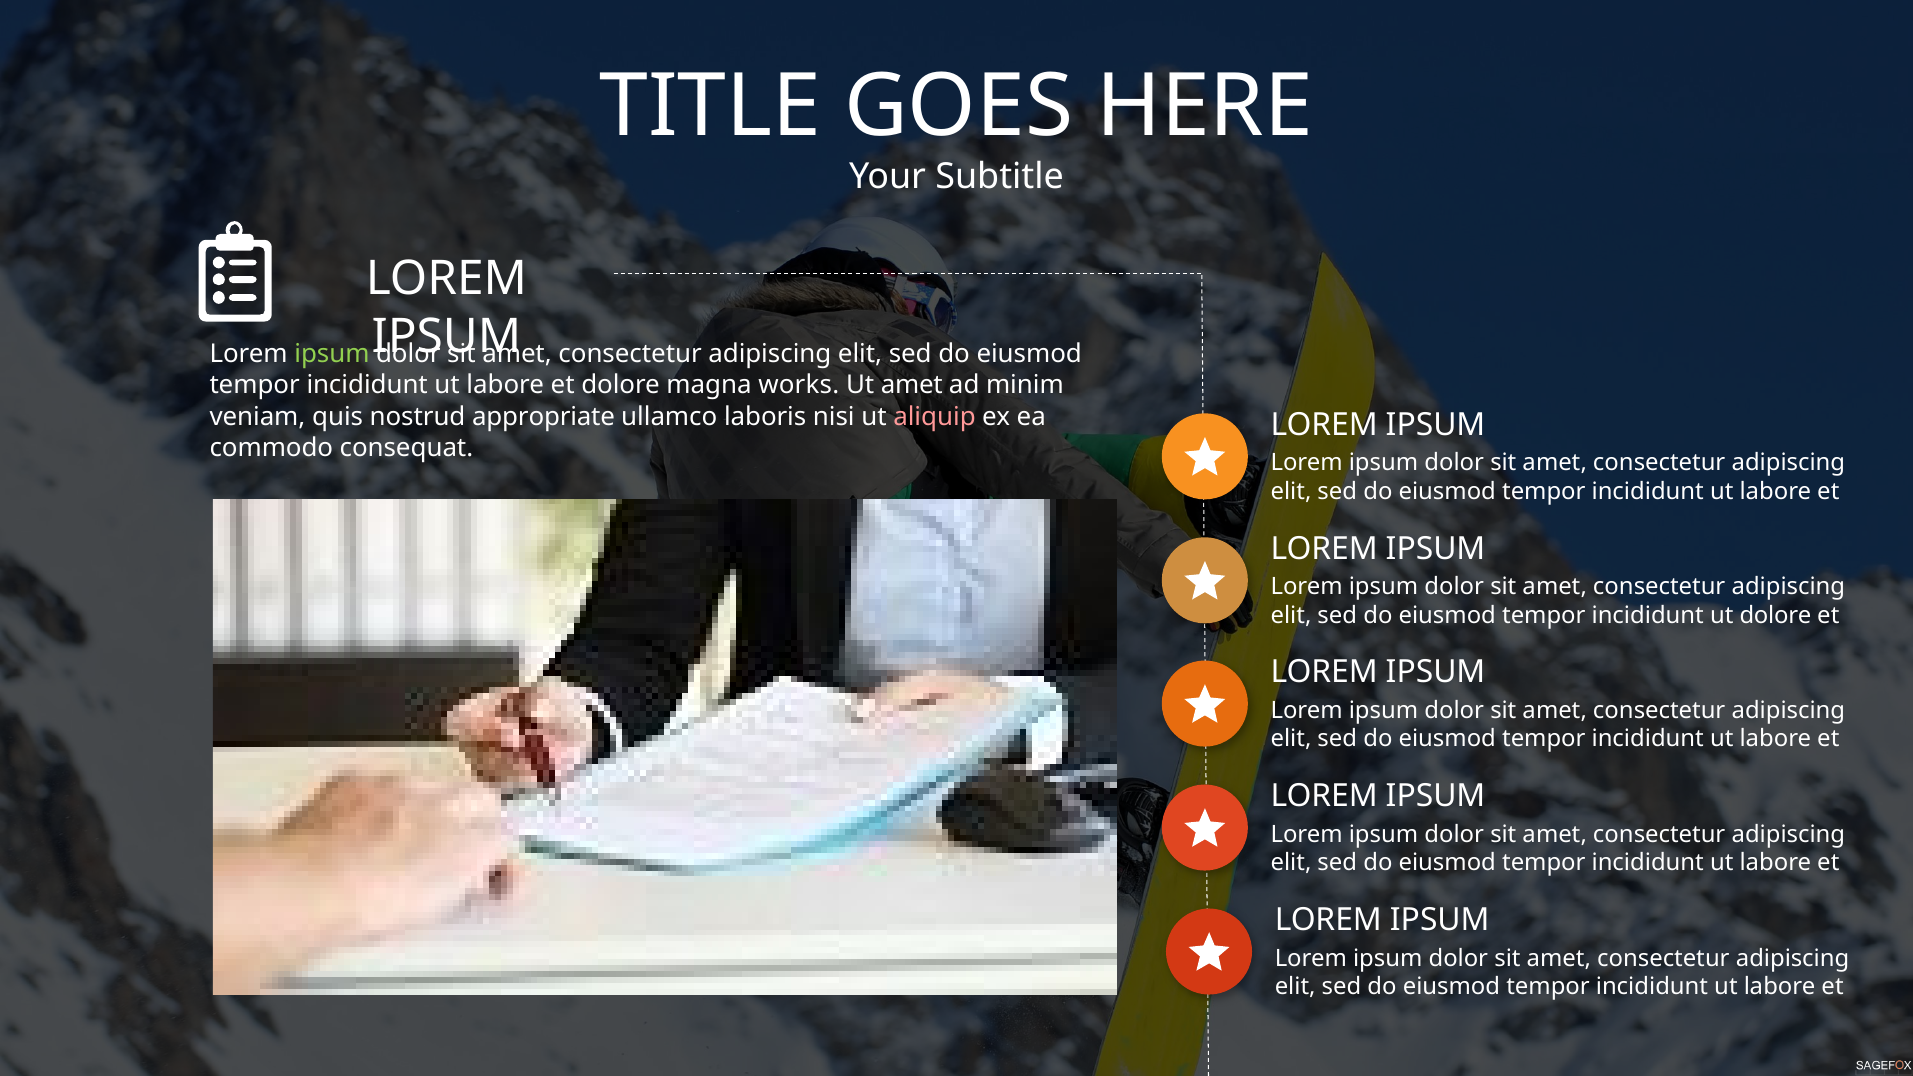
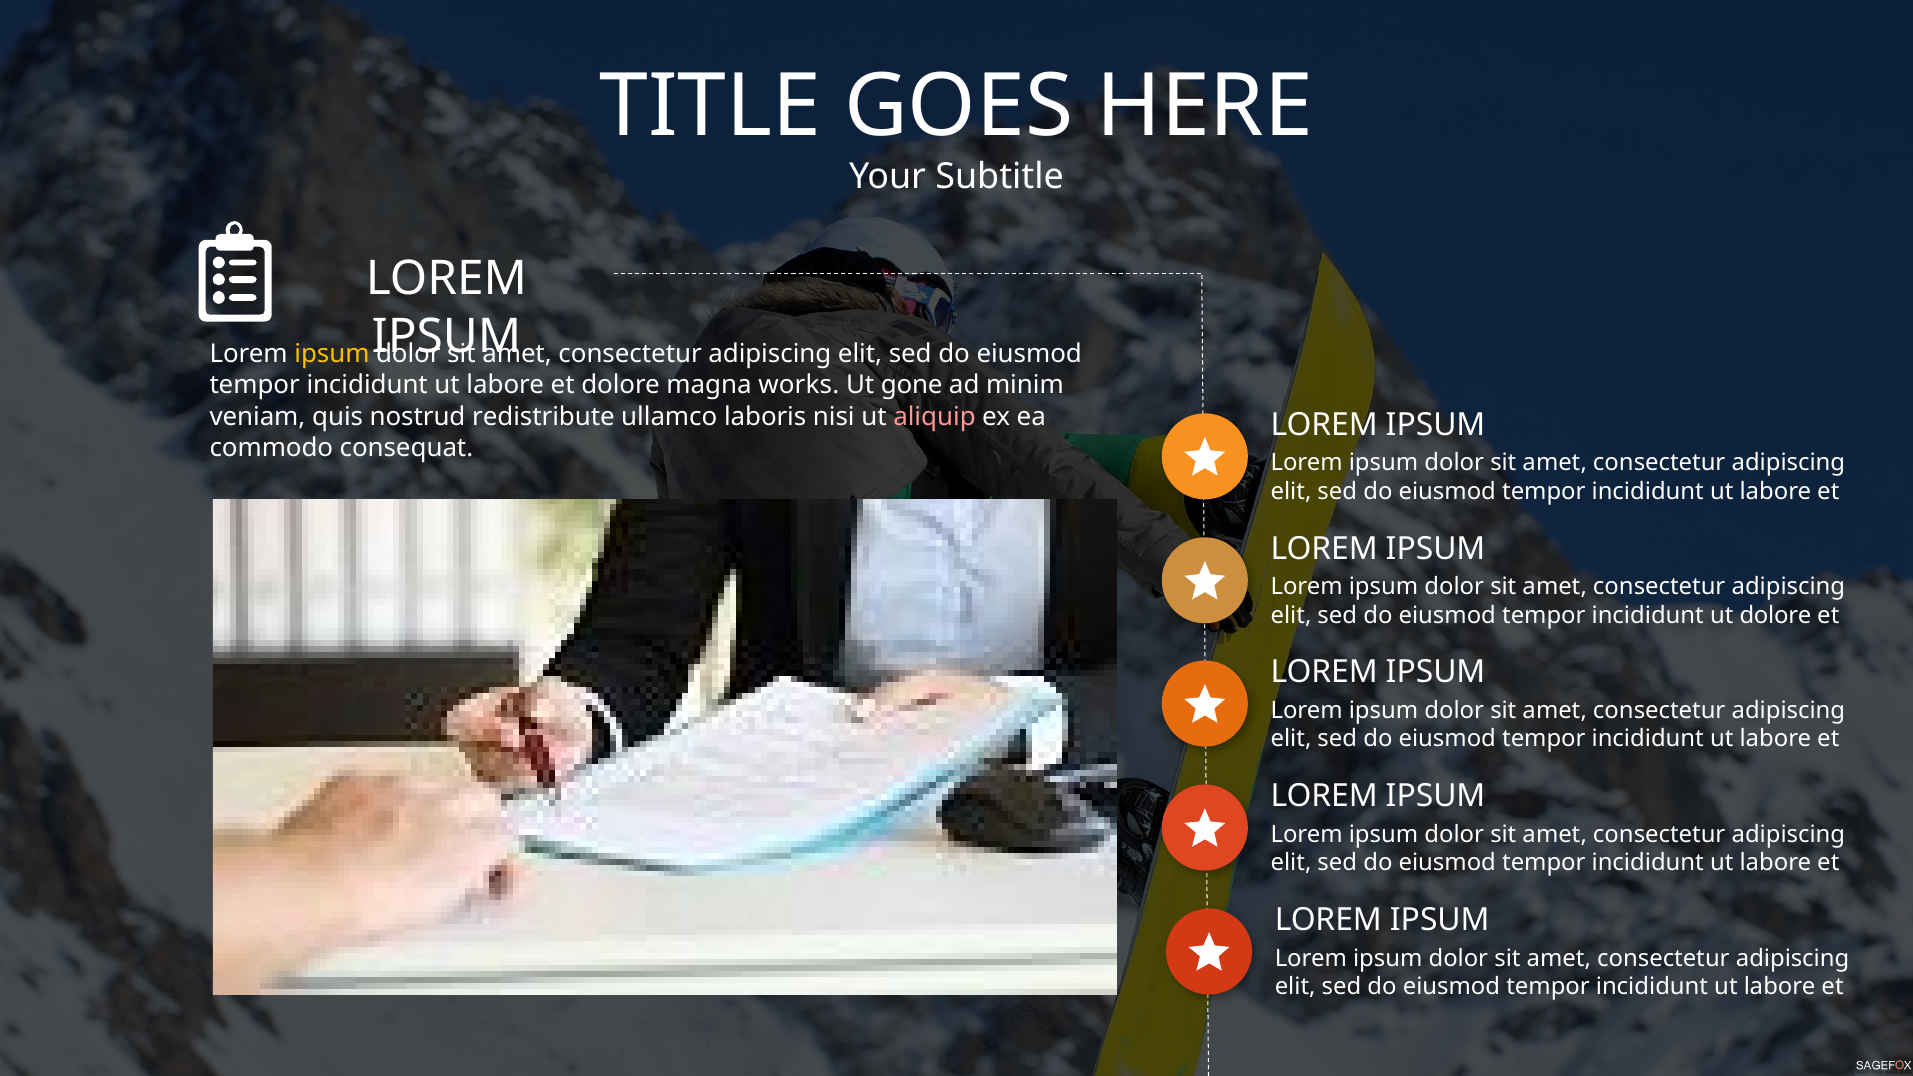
ipsum at (332, 354) colour: light green -> yellow
Ut amet: amet -> gone
appropriate: appropriate -> redistribute
